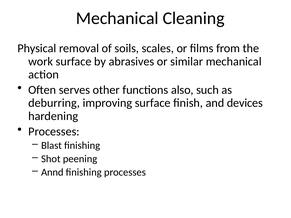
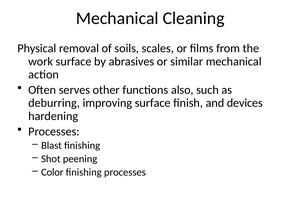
Annd: Annd -> Color
